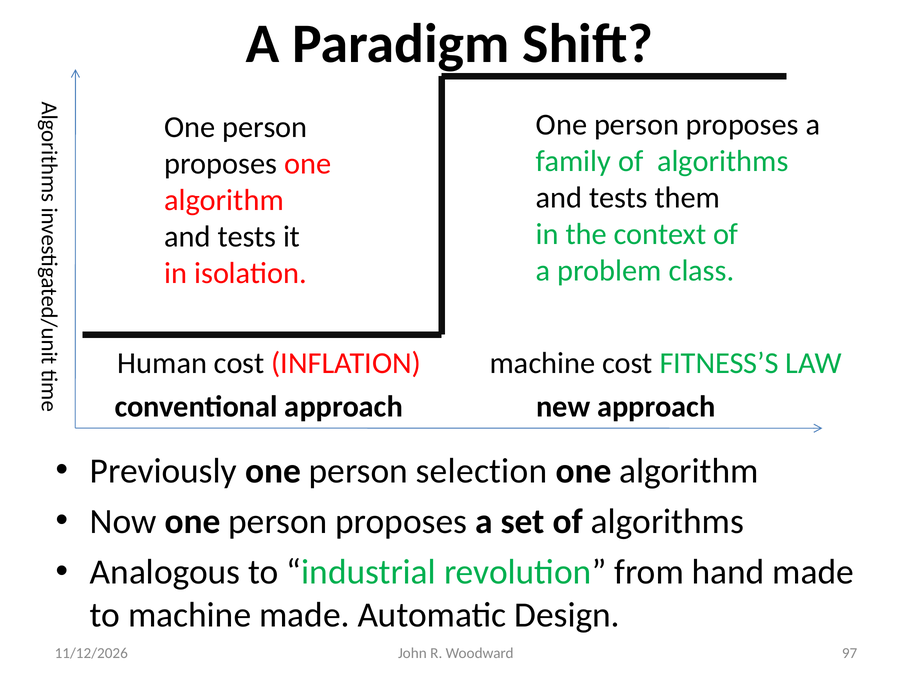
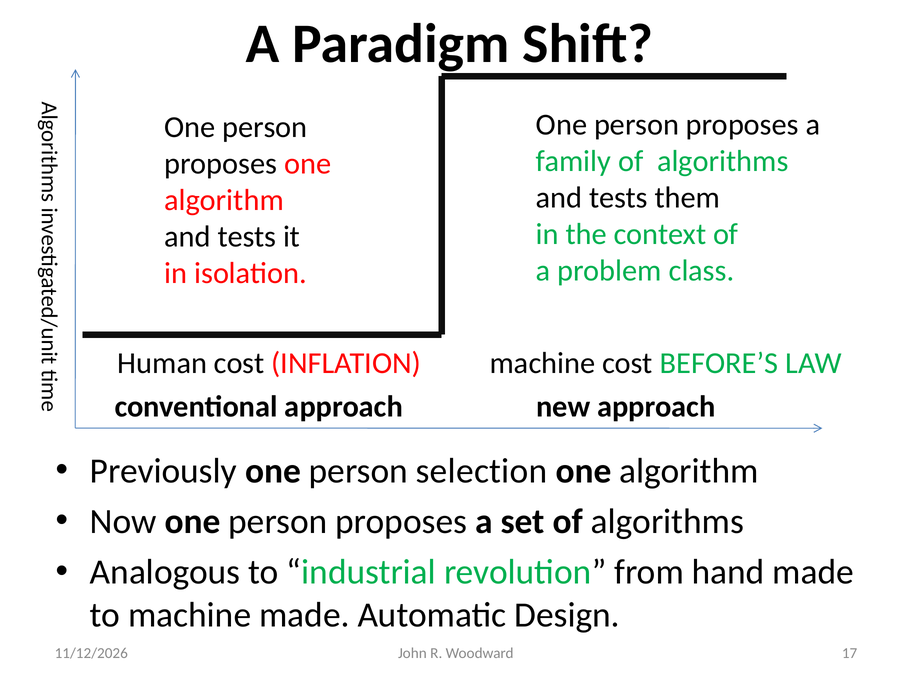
FITNESS’S: FITNESS’S -> BEFORE’S
97: 97 -> 17
